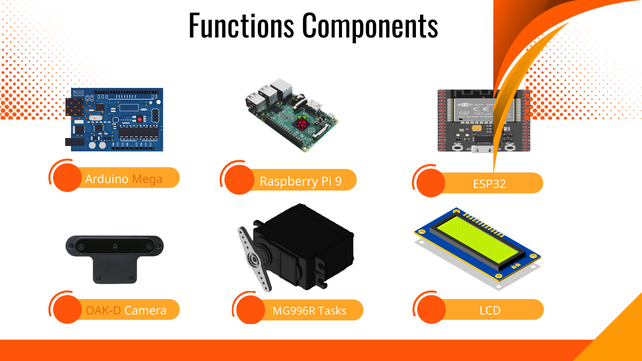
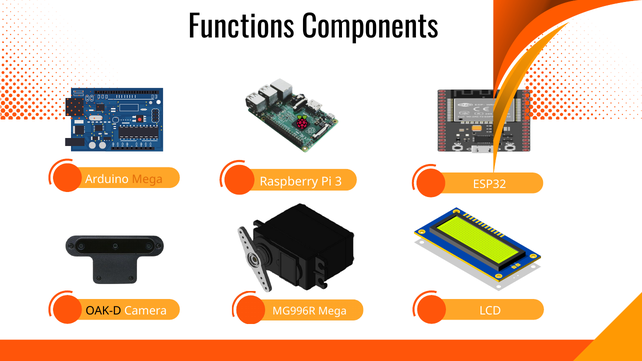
9: 9 -> 3
OAK-D colour: orange -> black
MG996R Tasks: Tasks -> Mega
